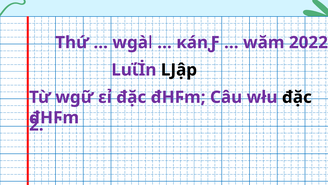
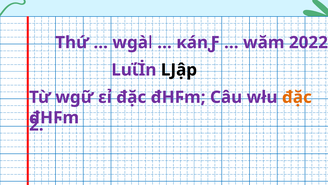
đặc at (297, 97) colour: black -> orange
